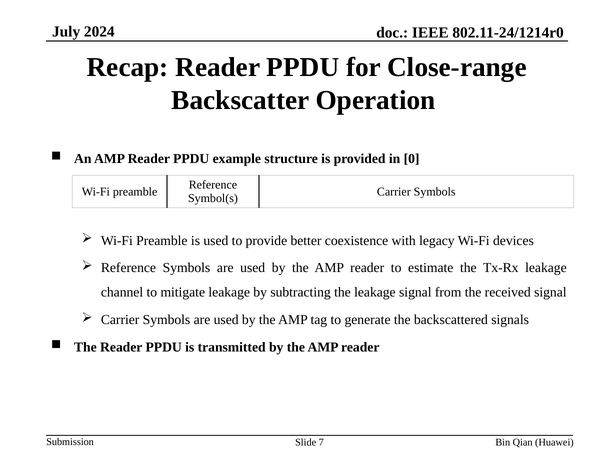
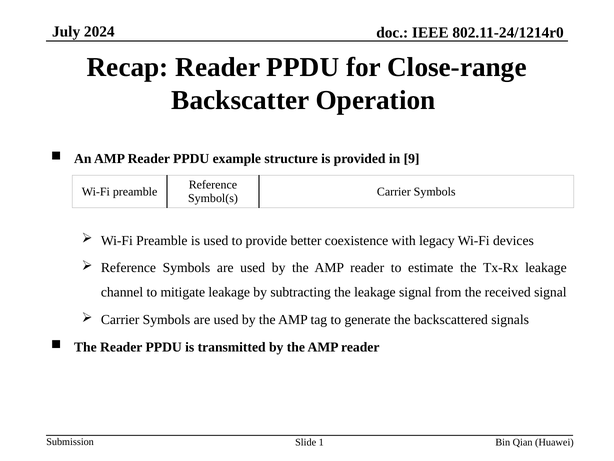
0: 0 -> 9
7: 7 -> 1
